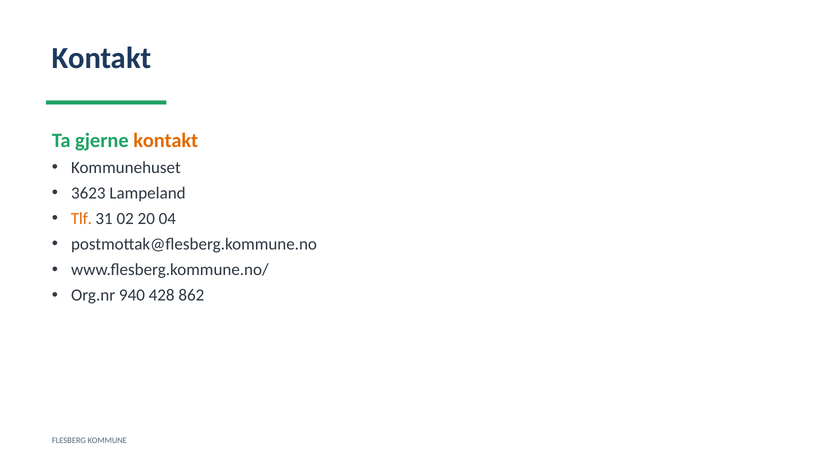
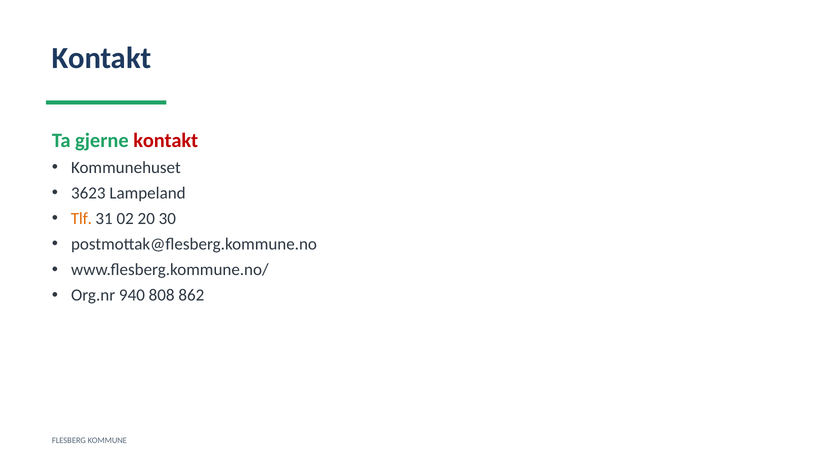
kontakt at (166, 140) colour: orange -> red
04: 04 -> 30
428: 428 -> 808
